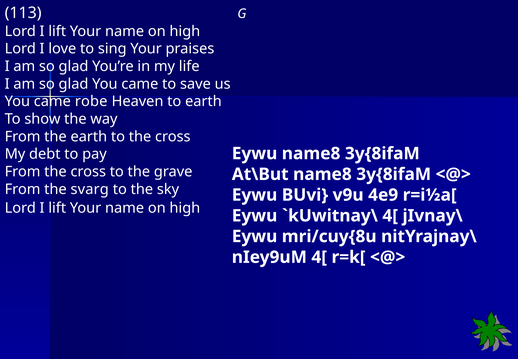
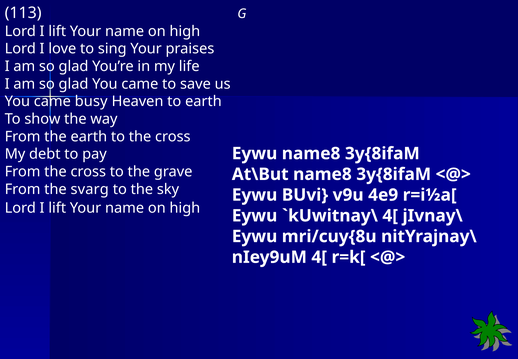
robe: robe -> busy
